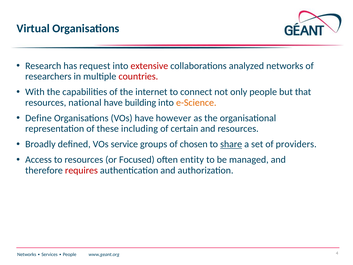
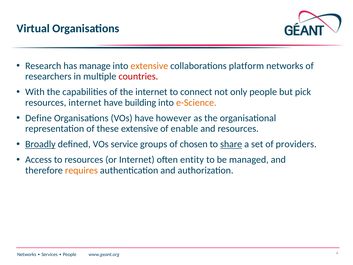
request: request -> manage
extensive at (149, 66) colour: red -> orange
analyzed: analyzed -> platform
that: that -> pick
resources national: national -> internet
these including: including -> extensive
certain: certain -> enable
Broadly underline: none -> present
or Focused: Focused -> Internet
requires colour: red -> orange
